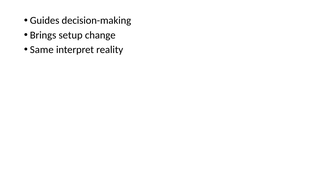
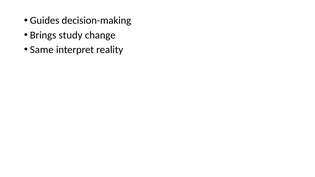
setup: setup -> study
